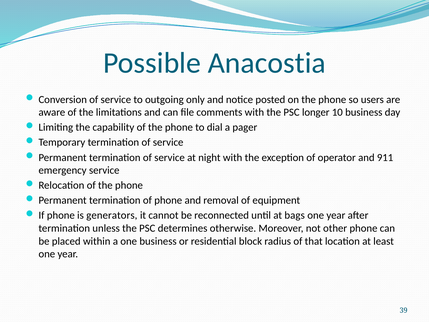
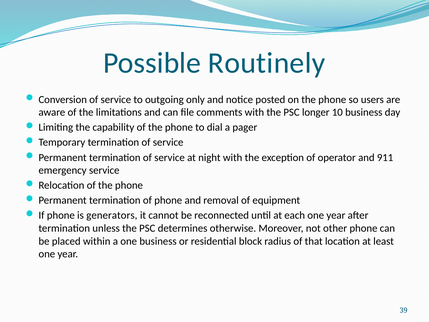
Anacostia: Anacostia -> Routinely
bags: bags -> each
